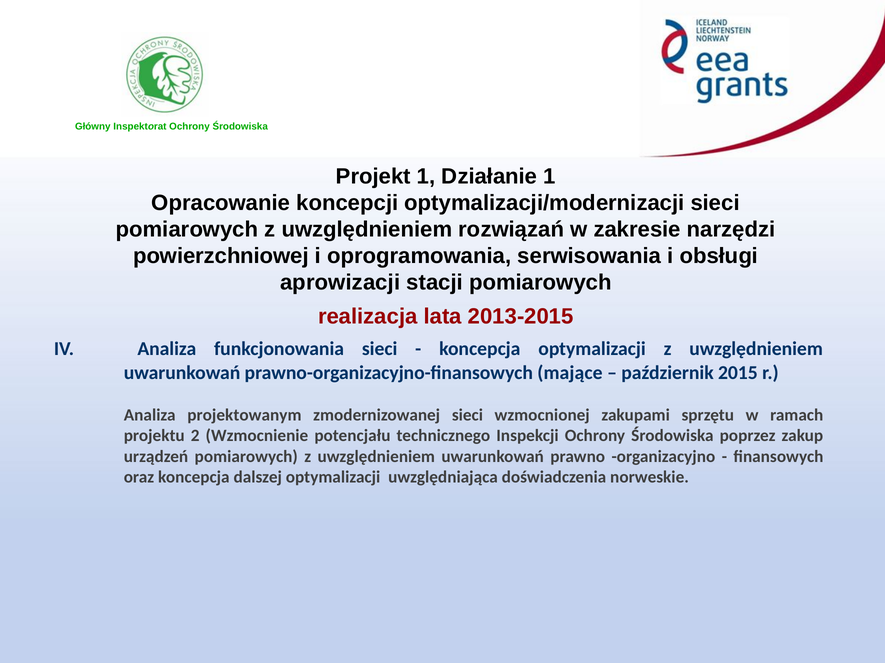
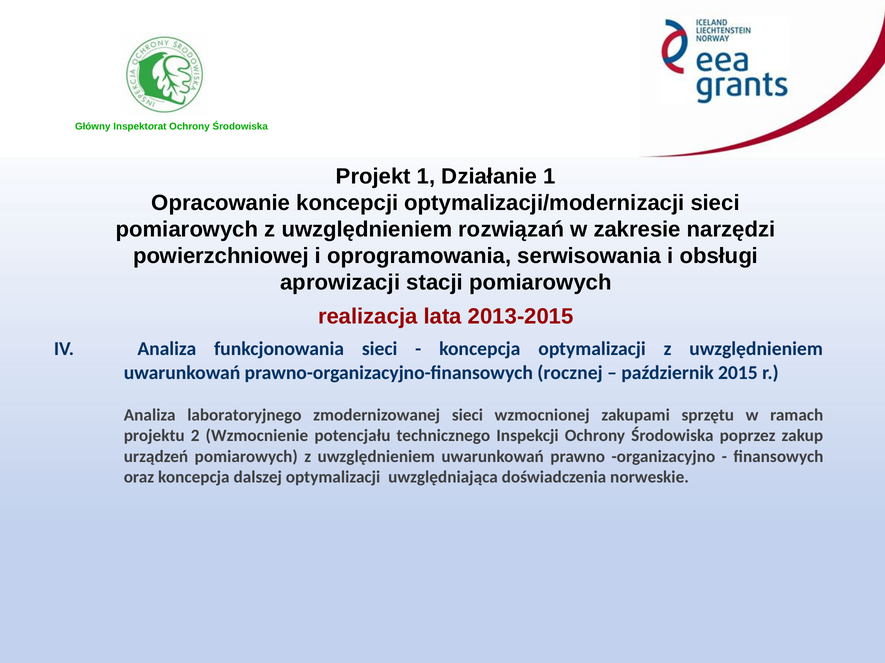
mające: mające -> rocznej
projektowanym: projektowanym -> laboratoryjnego
